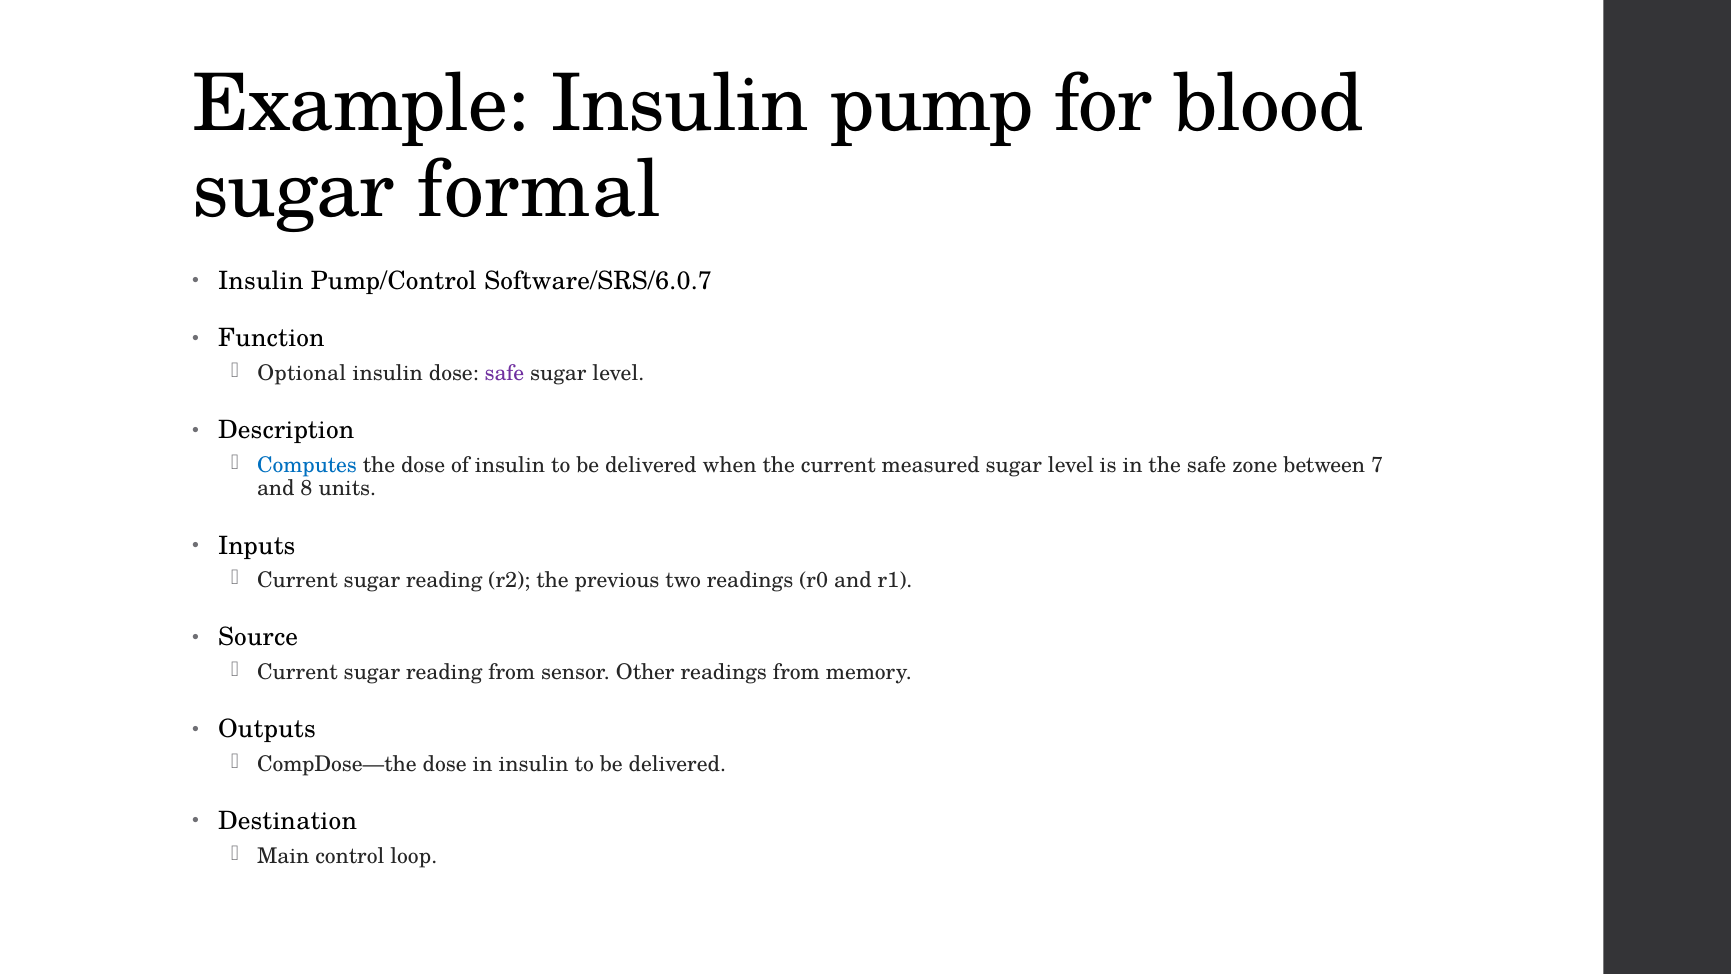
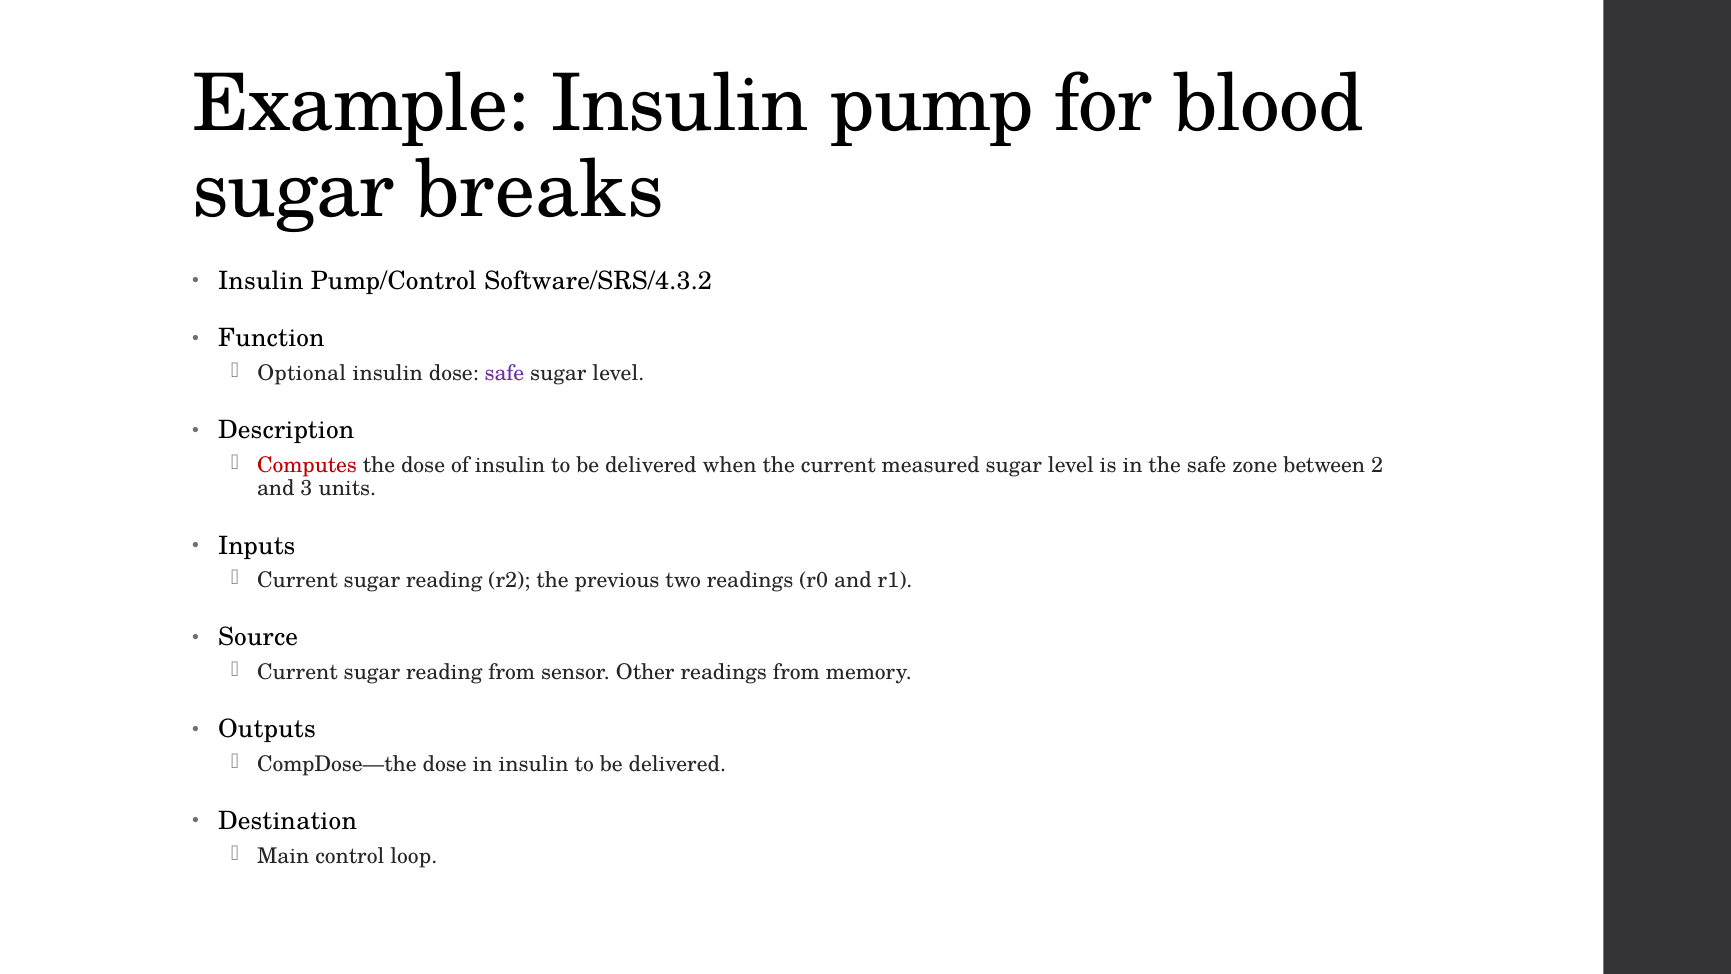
formal: formal -> breaks
Software/SRS/6.0.7: Software/SRS/6.0.7 -> Software/SRS/4.3.2
Computes colour: blue -> red
7: 7 -> 2
8: 8 -> 3
